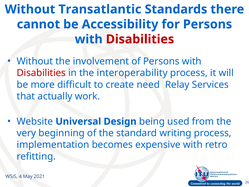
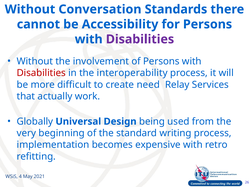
Transatlantic: Transatlantic -> Conversation
Disabilities at (140, 39) colour: red -> purple
Website: Website -> Globally
